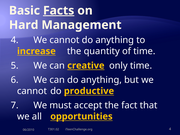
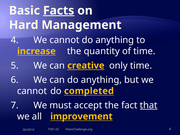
productive: productive -> completed
that underline: none -> present
opportunities: opportunities -> improvement
